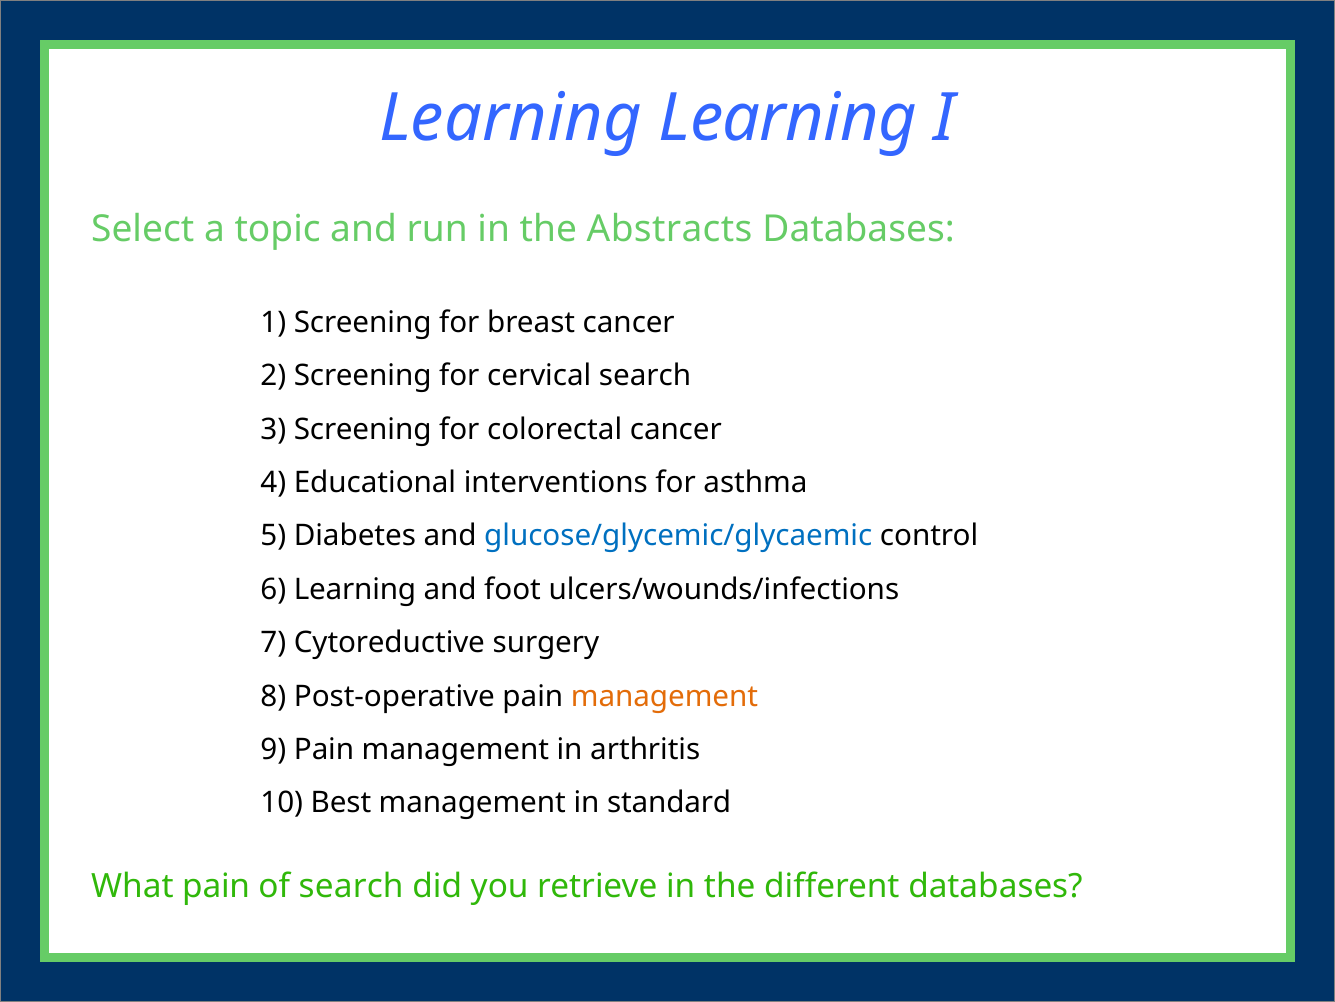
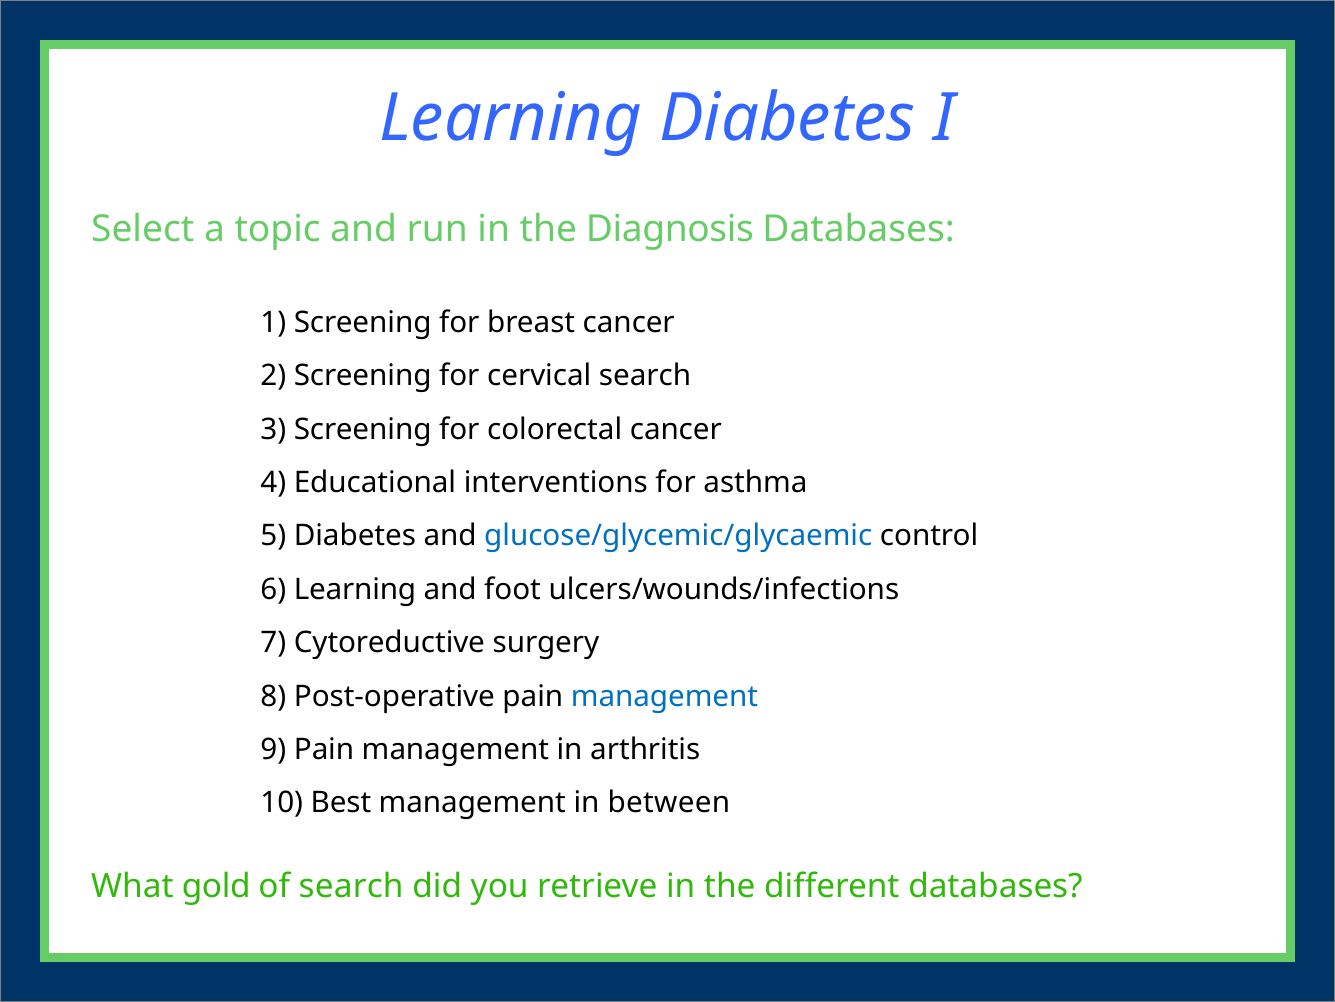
Learning Learning: Learning -> Diabetes
Abstracts: Abstracts -> Diagnosis
management at (664, 696) colour: orange -> blue
standard: standard -> between
What pain: pain -> gold
